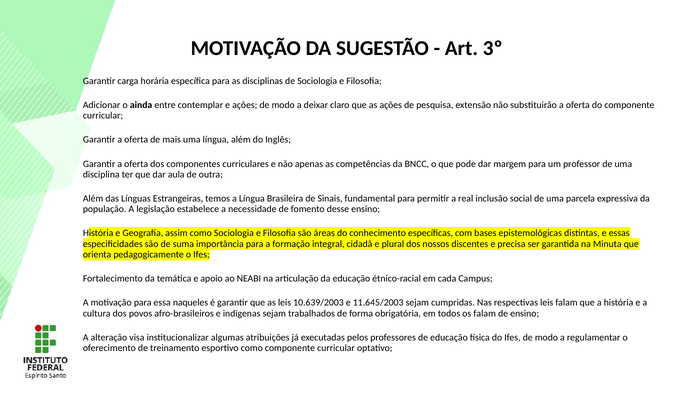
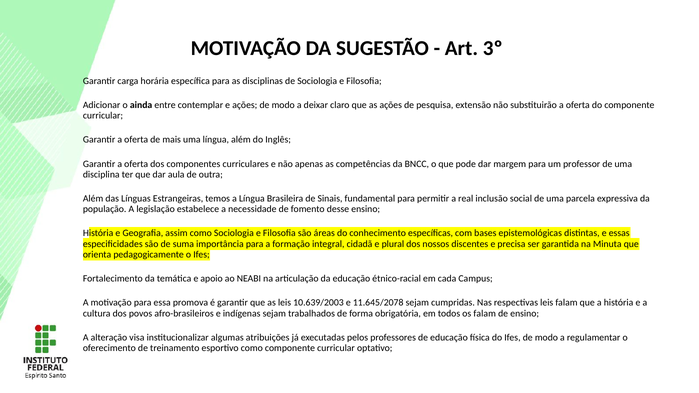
naqueles: naqueles -> promova
11.645/2003: 11.645/2003 -> 11.645/2078
